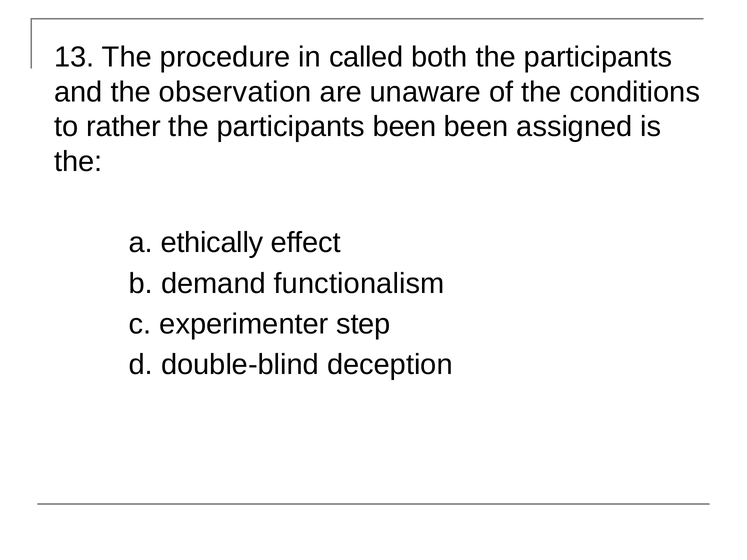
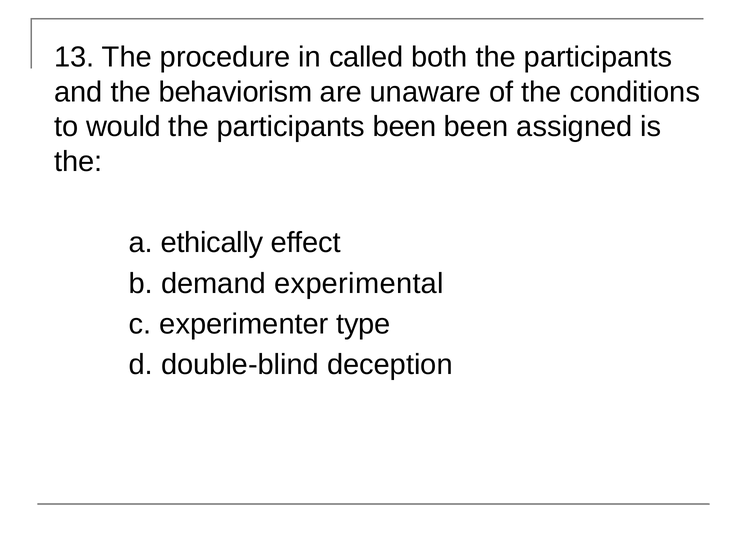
observation: observation -> behaviorism
rather: rather -> would
functionalism: functionalism -> experimental
step: step -> type
